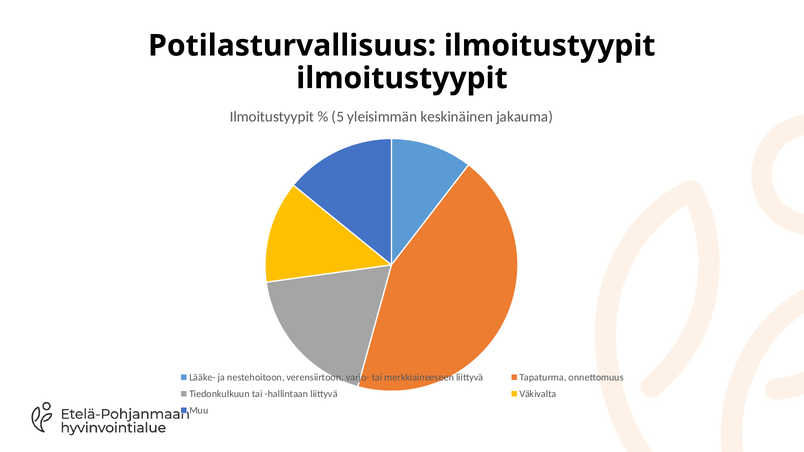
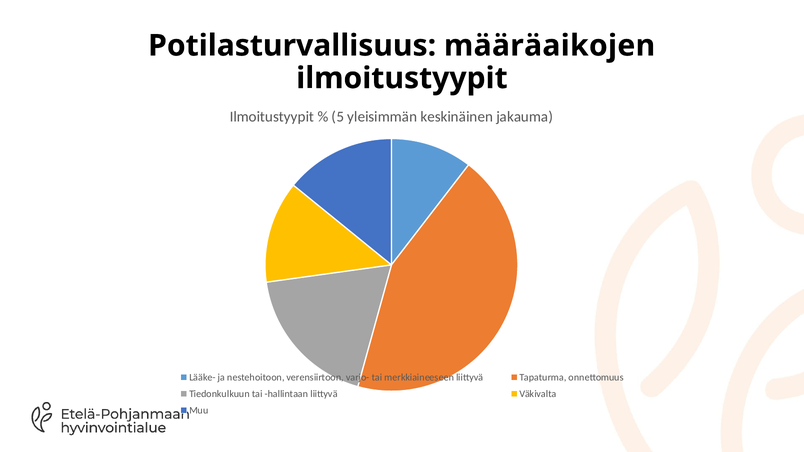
Potilasturvallisuus ilmoitustyypit: ilmoitustyypit -> määräaikojen
